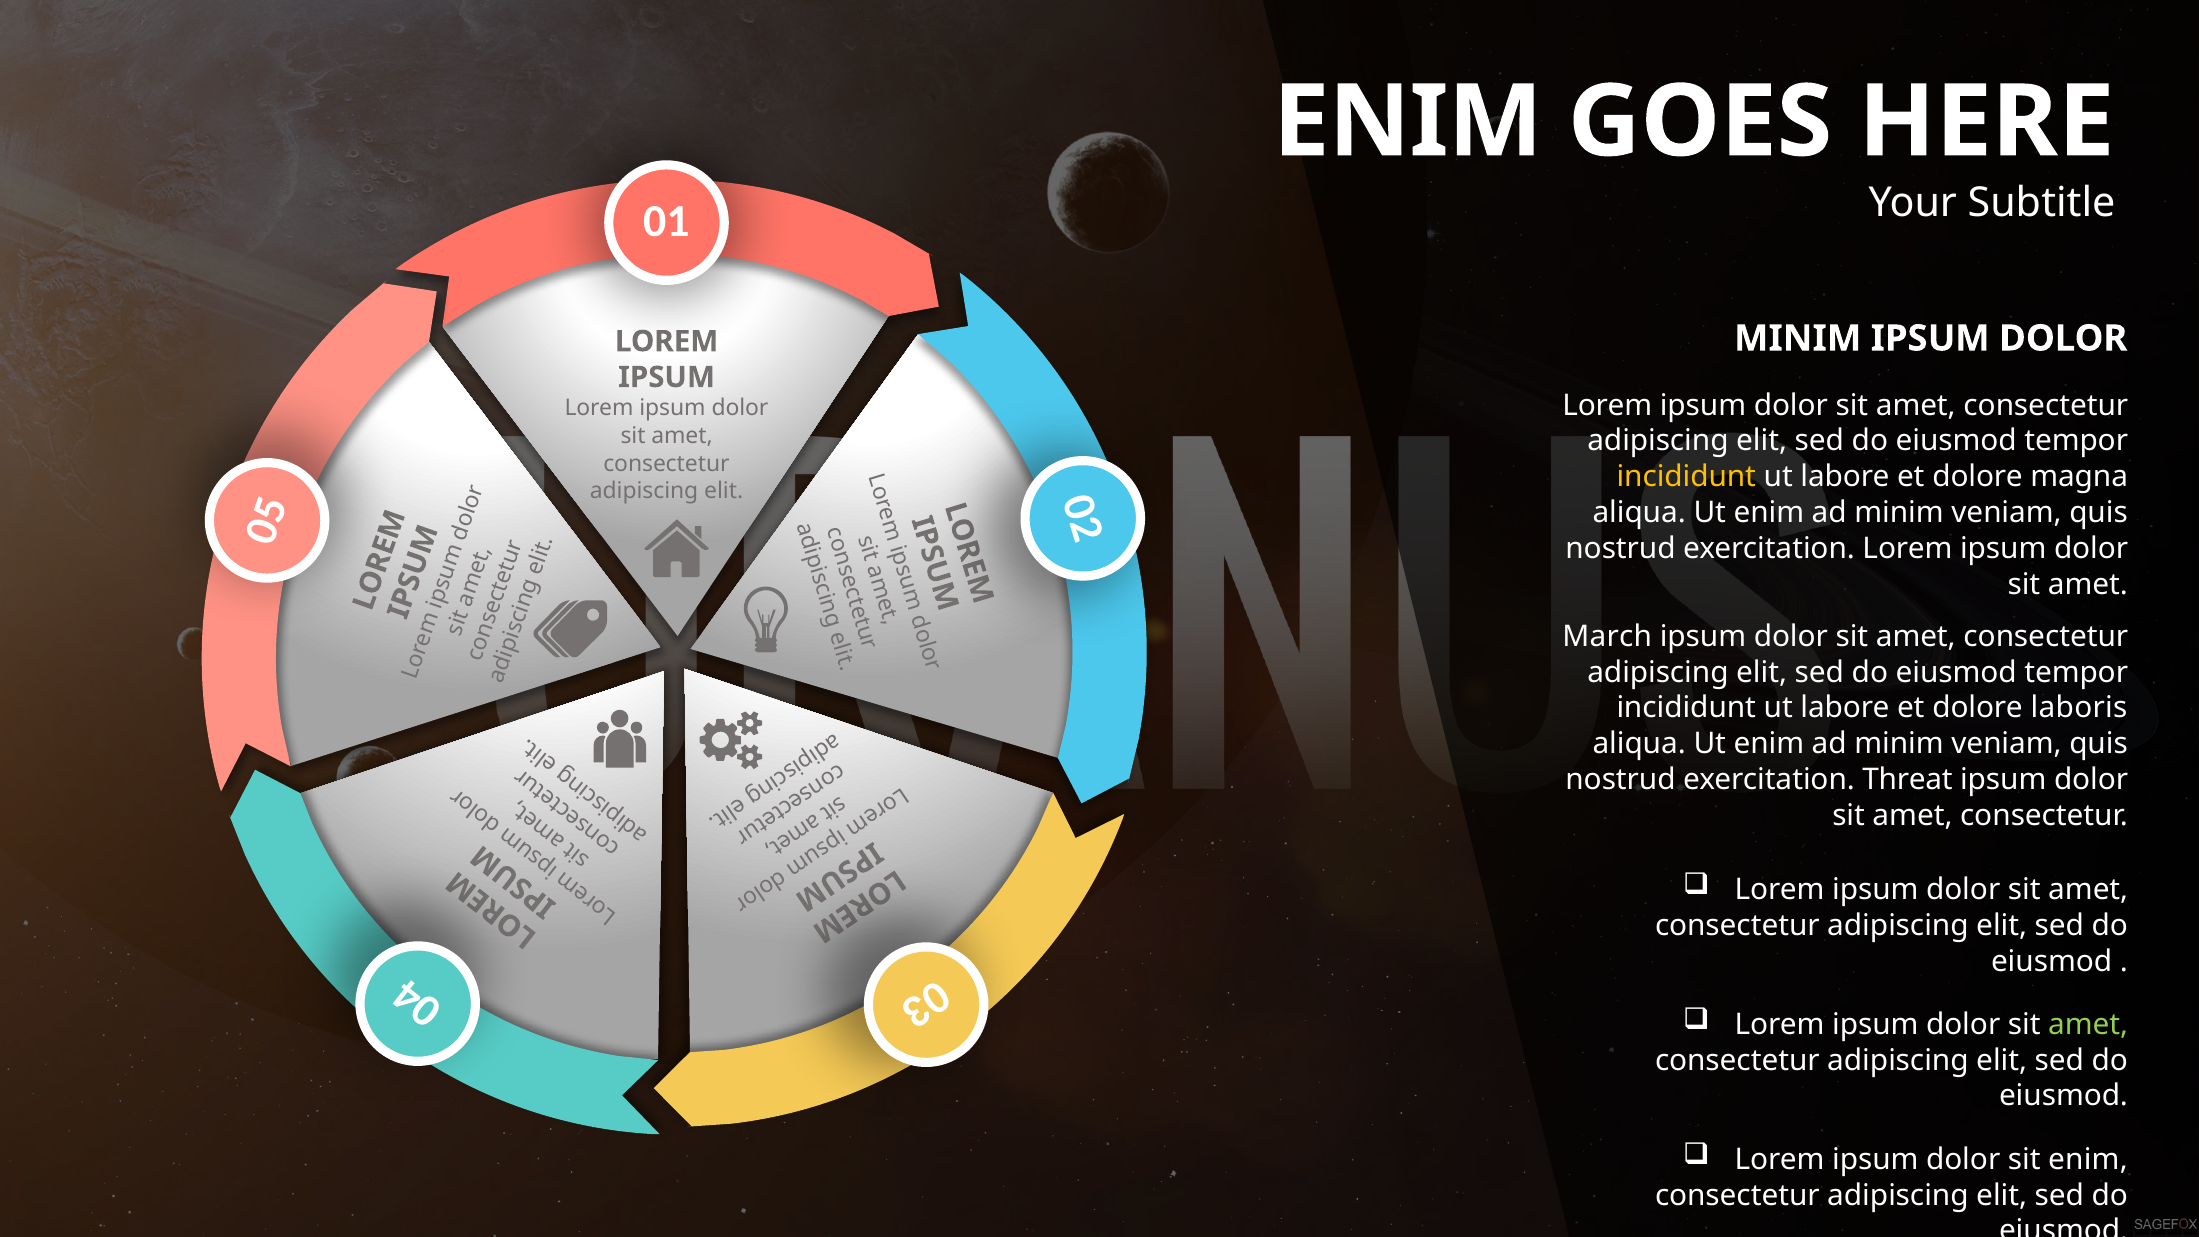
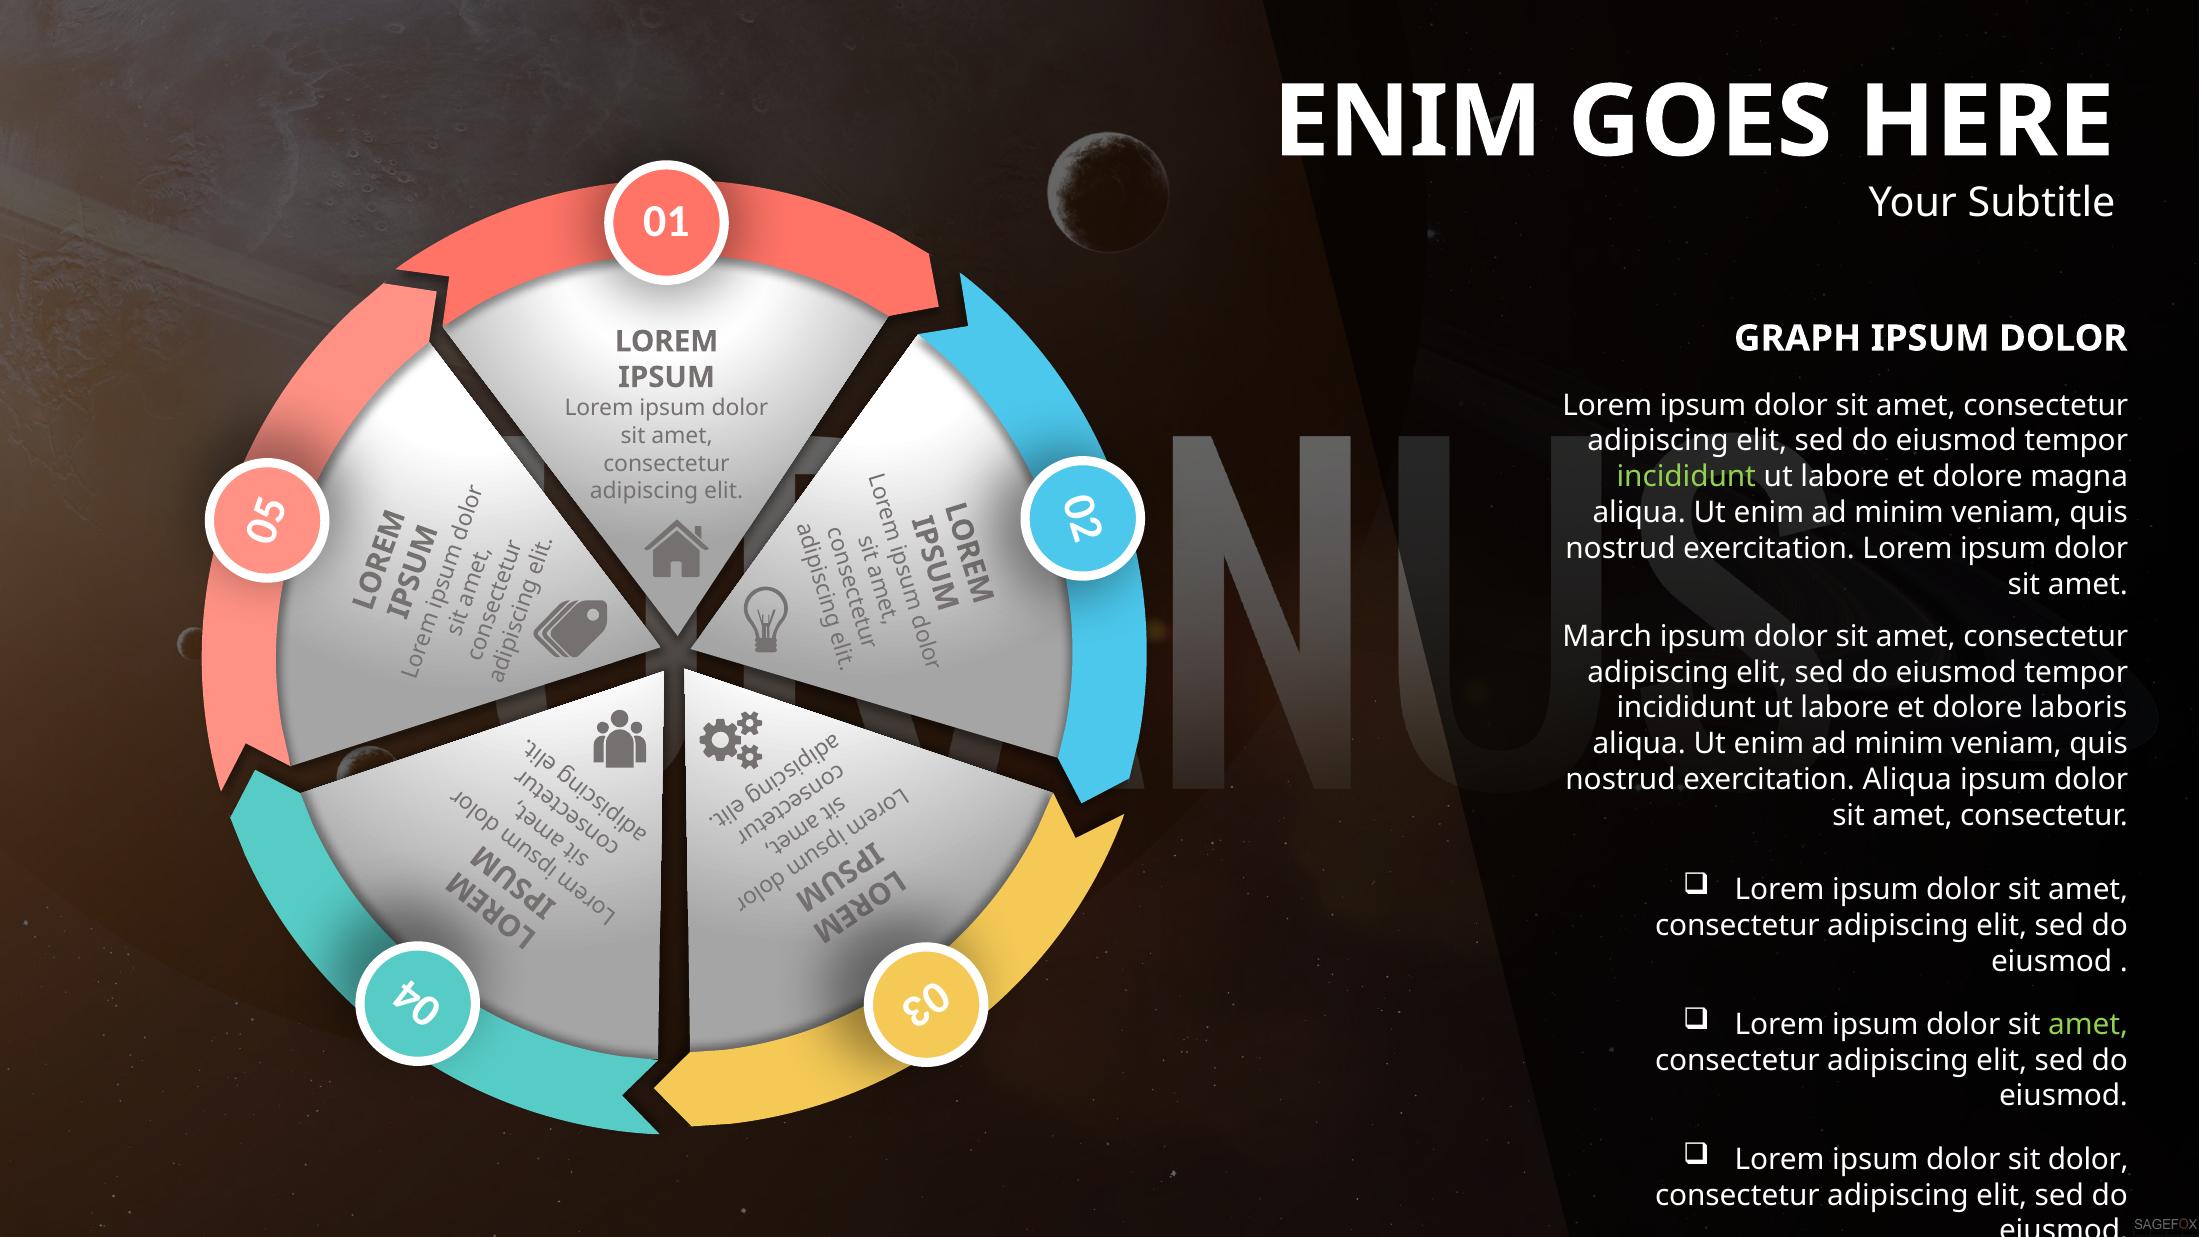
MINIM at (1798, 338): MINIM -> GRAPH
incididunt at (1686, 477) colour: yellow -> light green
exercitation Threat: Threat -> Aliqua
sit enim: enim -> dolor
